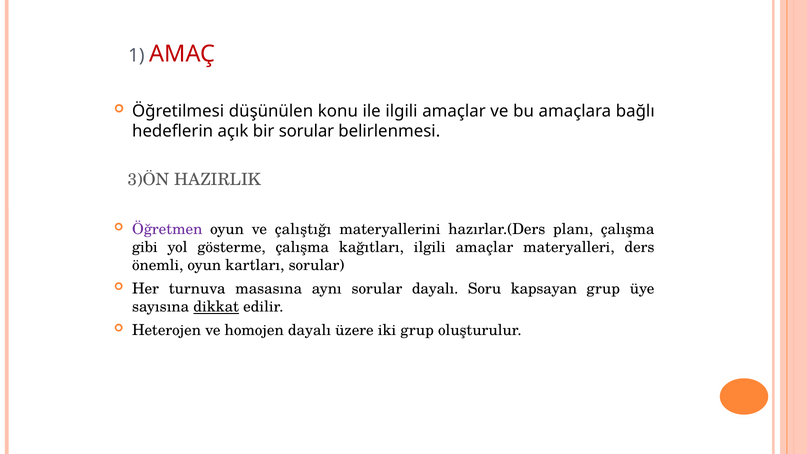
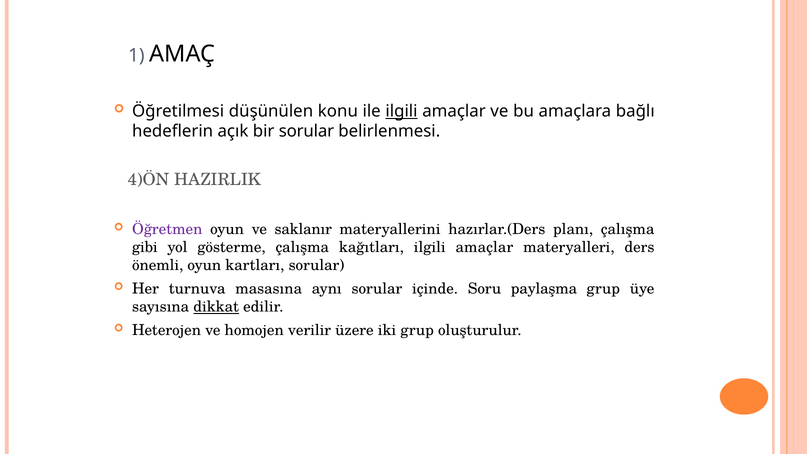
AMAÇ colour: red -> black
ilgili at (402, 111) underline: none -> present
3)ÖN: 3)ÖN -> 4)ÖN
çalıştığı: çalıştığı -> saklanır
sorular dayalı: dayalı -> içinde
kapsayan: kapsayan -> paylaşma
homojen dayalı: dayalı -> verilir
